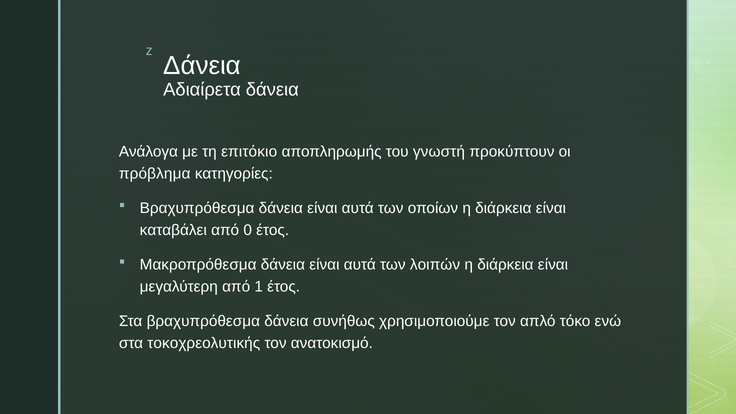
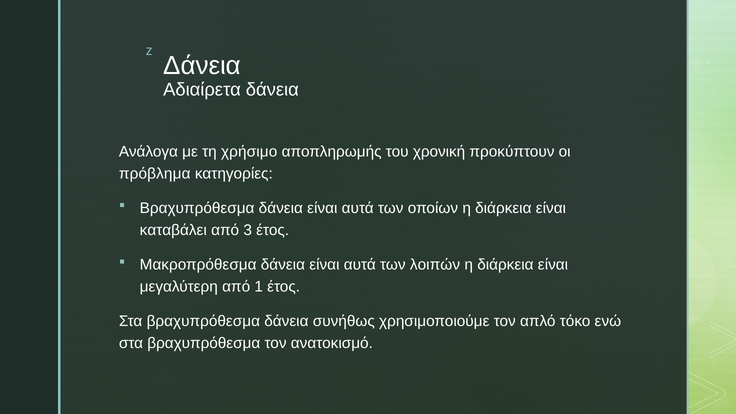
επιτόκιο: επιτόκιο -> χρήσιμο
γνωστή: γνωστή -> χρονική
0: 0 -> 3
τοκοχρεολυτικής at (204, 343): τοκοχρεολυτικής -> βραχυπρόθεσμα
